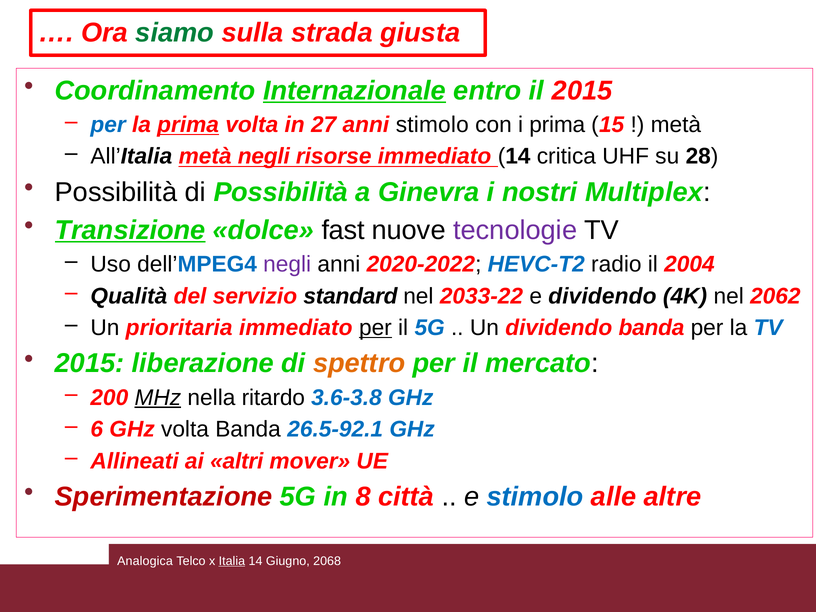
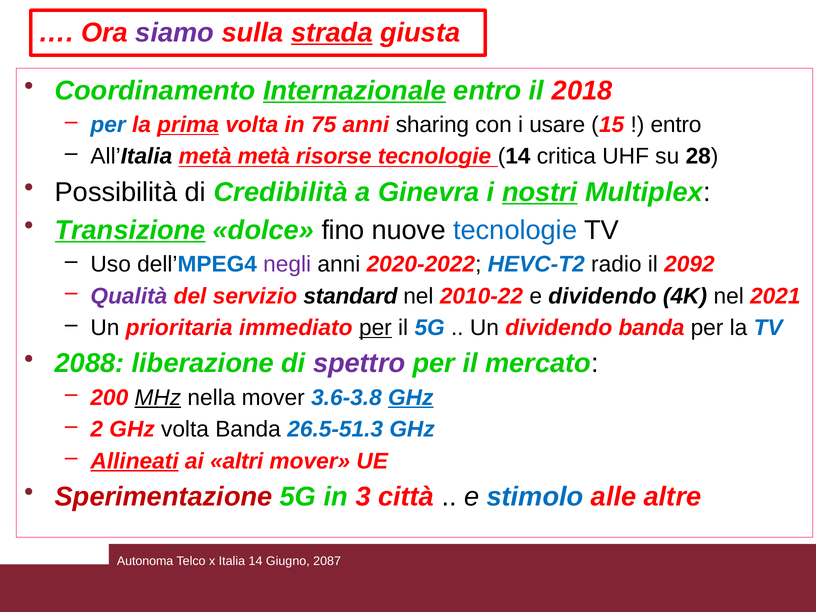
siamo colour: green -> purple
strada underline: none -> present
il 2015: 2015 -> 2018
27: 27 -> 75
anni stimolo: stimolo -> sharing
i prima: prima -> usare
metà at (676, 125): metà -> entro
metà negli: negli -> metà
risorse immediato: immediato -> tecnologie
di Possibilità: Possibilità -> Credibilità
nostri underline: none -> present
fast: fast -> fino
tecnologie at (515, 230) colour: purple -> blue
2004: 2004 -> 2092
Qualità colour: black -> purple
2033-22: 2033-22 -> 2010-22
2062: 2062 -> 2021
2015 at (90, 363): 2015 -> 2088
spettro colour: orange -> purple
nella ritardo: ritardo -> mover
GHz at (411, 398) underline: none -> present
6: 6 -> 2
26.5-92.1: 26.5-92.1 -> 26.5-51.3
Allineati underline: none -> present
8: 8 -> 3
Analogica: Analogica -> Autonoma
Italia underline: present -> none
2068: 2068 -> 2087
